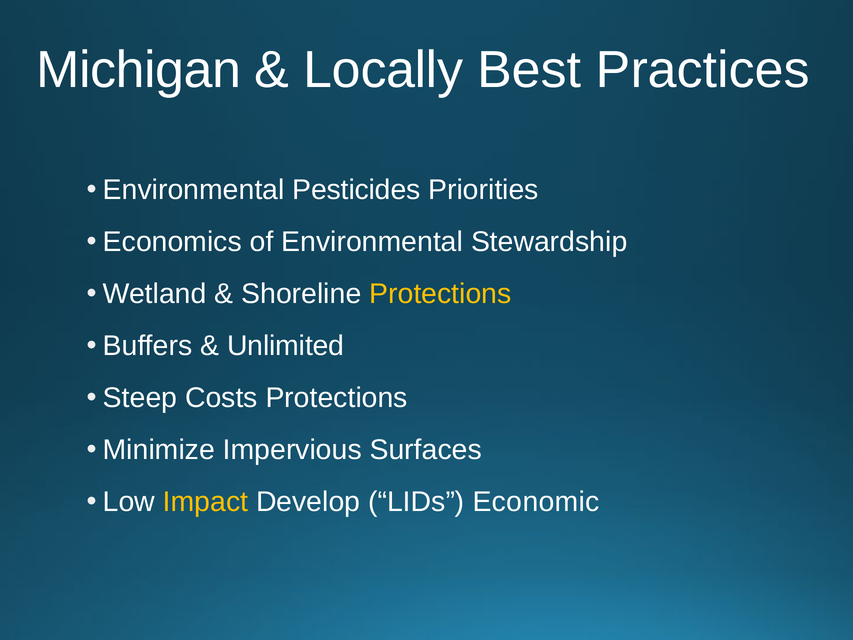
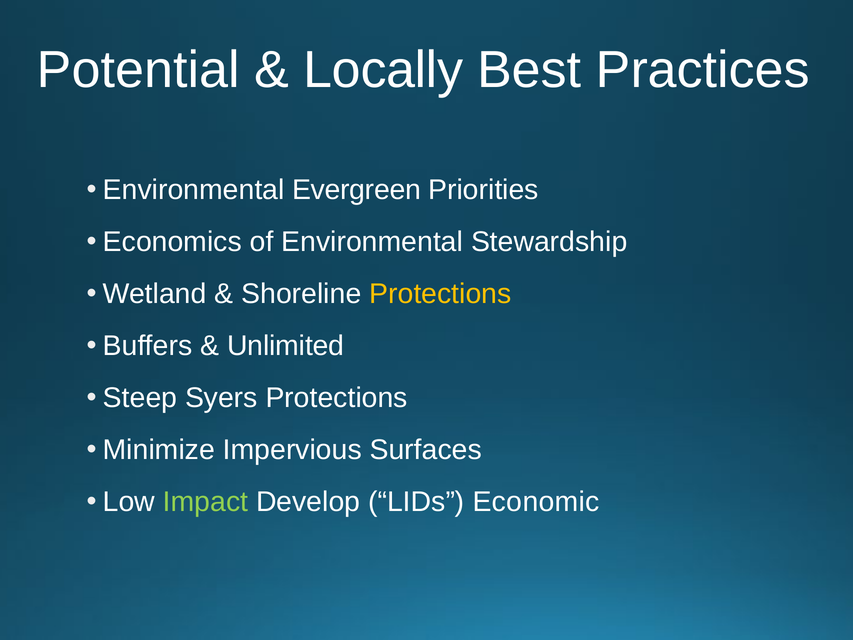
Michigan: Michigan -> Potential
Pesticides: Pesticides -> Evergreen
Costs: Costs -> Syers
Impact colour: yellow -> light green
